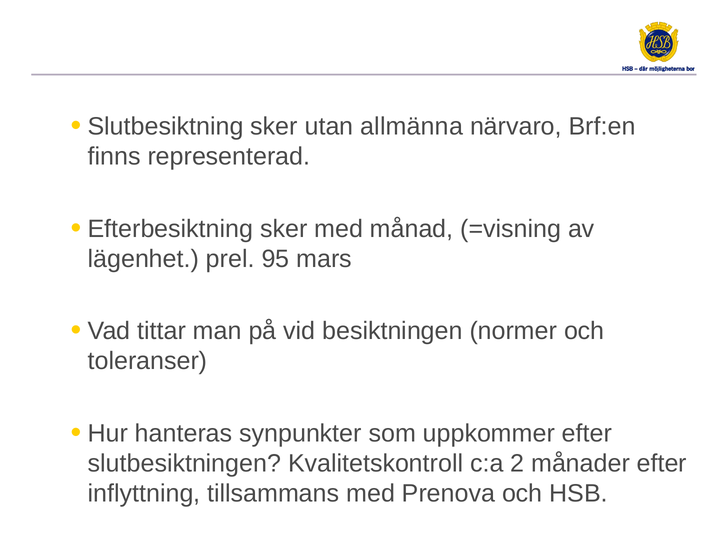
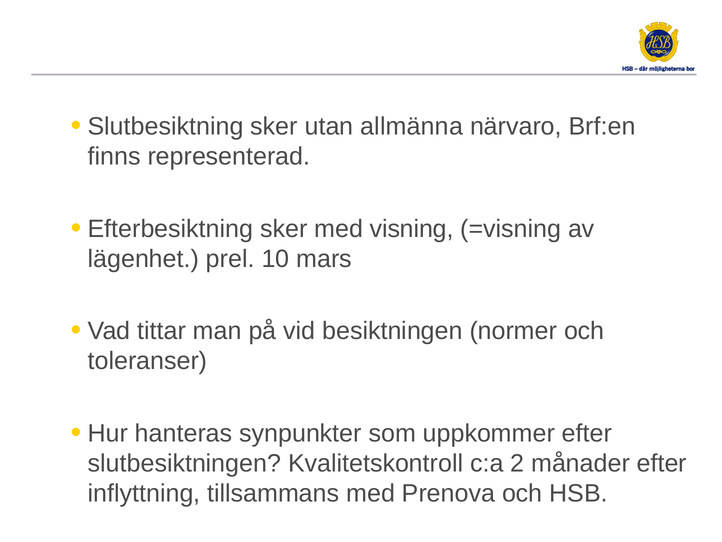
månad: månad -> visning
95: 95 -> 10
